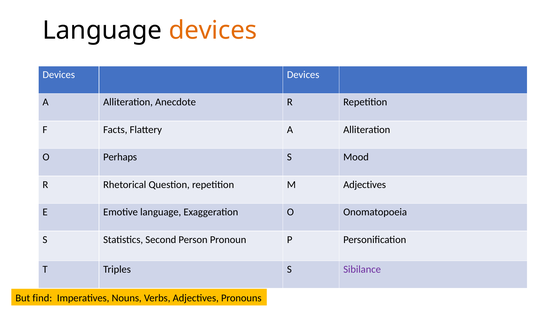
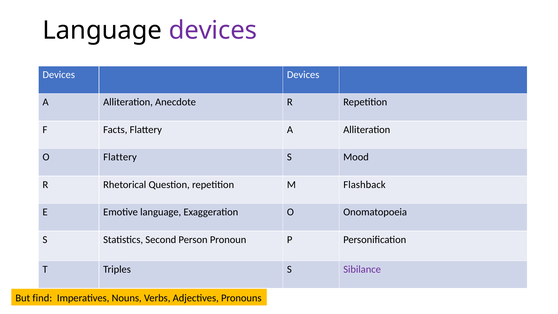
devices at (213, 30) colour: orange -> purple
O Perhaps: Perhaps -> Flattery
M Adjectives: Adjectives -> Flashback
